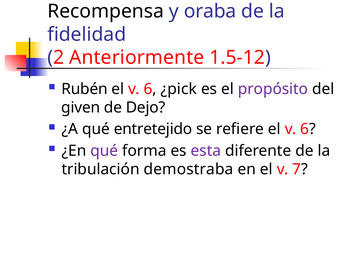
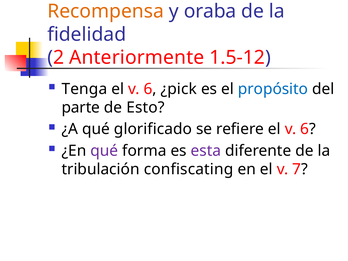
Recompensa colour: black -> orange
Rubén: Rubén -> Tenga
propósito colour: purple -> blue
given: given -> parte
Dejo: Dejo -> Esto
entretejido: entretejido -> glorificado
demostraba: demostraba -> confiscating
